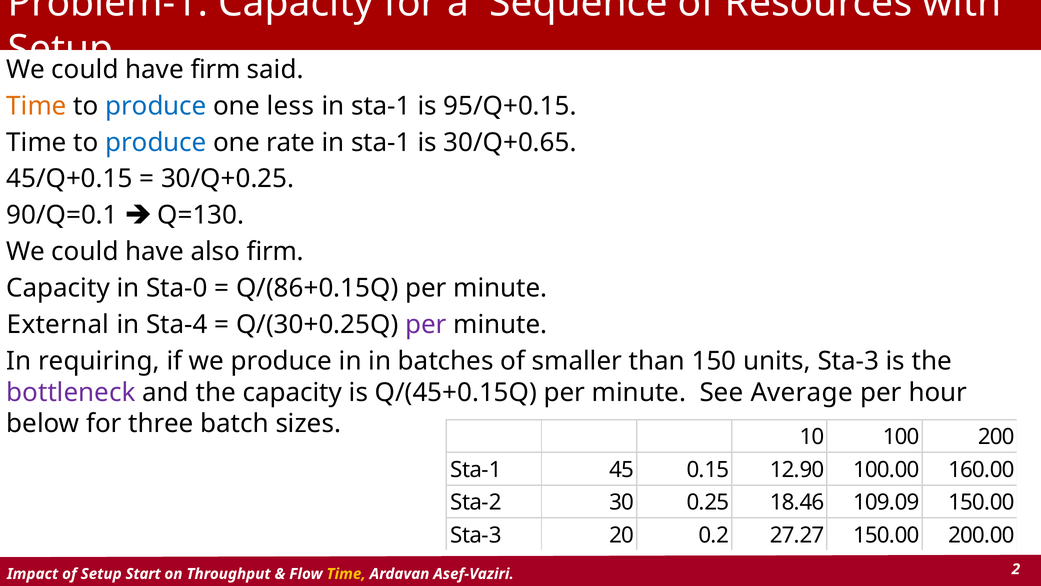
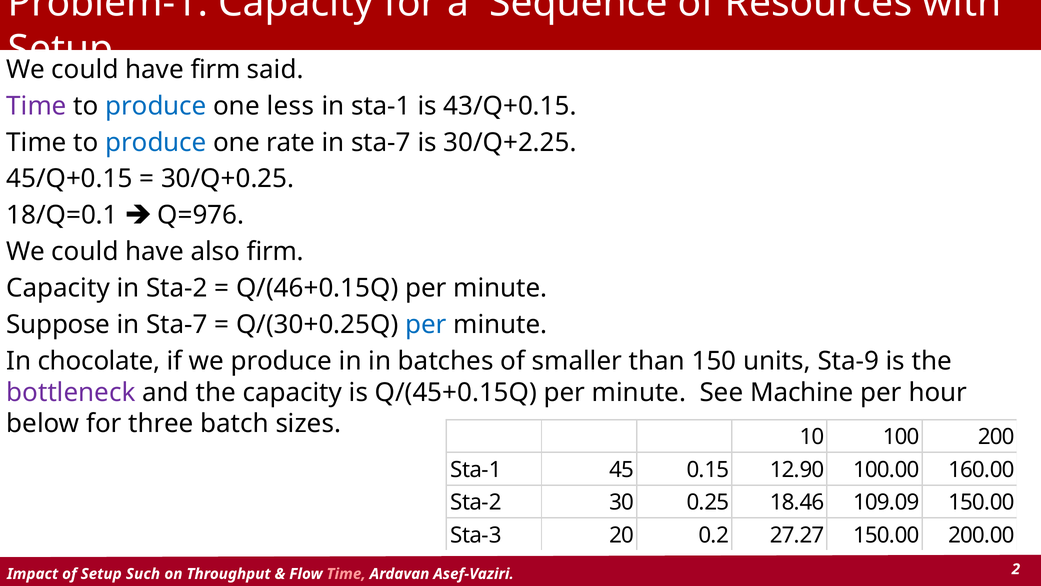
Time at (36, 106) colour: orange -> purple
95/Q+0.15: 95/Q+0.15 -> 43/Q+0.15
sta-1 at (381, 142): sta-1 -> sta-7
30/Q+0.65: 30/Q+0.65 -> 30/Q+2.25
90/Q=0.1: 90/Q=0.1 -> 18/Q=0.1
Q=130: Q=130 -> Q=976
in Sta-0: Sta-0 -> Sta-2
Q/(86+0.15Q: Q/(86+0.15Q -> Q/(46+0.15Q
External: External -> Suppose
Sta-4 at (177, 324): Sta-4 -> Sta-7
per at (426, 324) colour: purple -> blue
requiring: requiring -> chocolate
units Sta-3: Sta-3 -> Sta-9
Average: Average -> Machine
Start: Start -> Such
Time at (346, 573) colour: yellow -> pink
